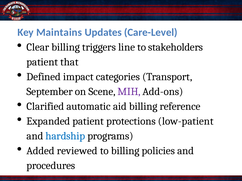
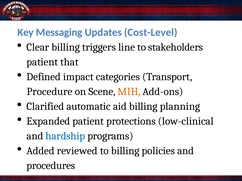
Maintains: Maintains -> Messaging
Care-Level: Care-Level -> Cost-Level
September: September -> Procedure
MIH colour: purple -> orange
reference: reference -> planning
low-patient: low-patient -> low-clinical
